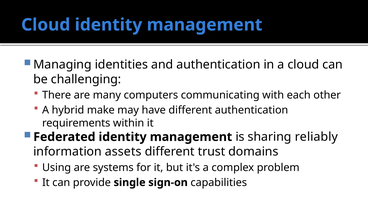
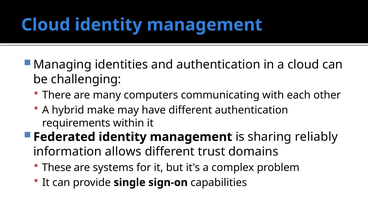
assets: assets -> allows
Using: Using -> These
